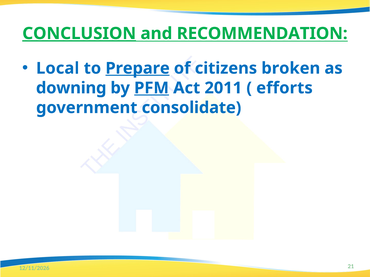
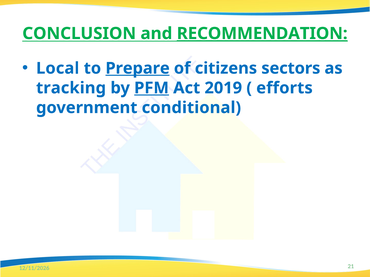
CONCLUSION underline: present -> none
RECOMMENDATION underline: none -> present
broken: broken -> sectors
downing: downing -> tracking
2011: 2011 -> 2019
consolidate: consolidate -> conditional
